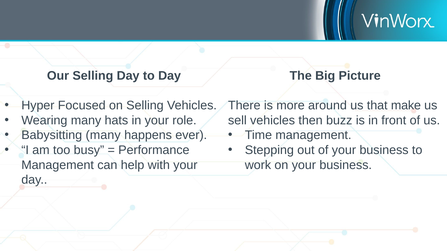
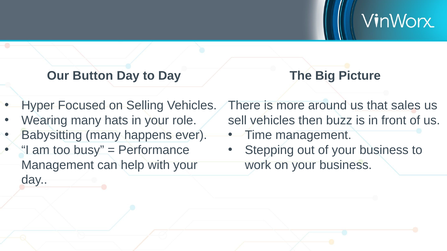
Our Selling: Selling -> Button
make: make -> sales
